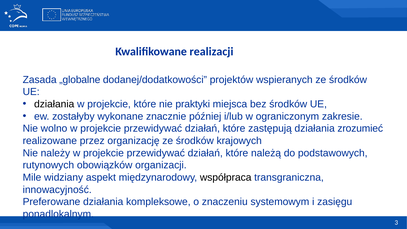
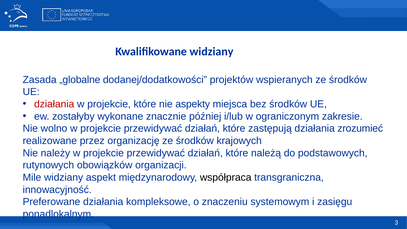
Kwalifikowane realizacji: realizacji -> widziany
działania at (54, 104) colour: black -> red
praktyki: praktyki -> aspekty
